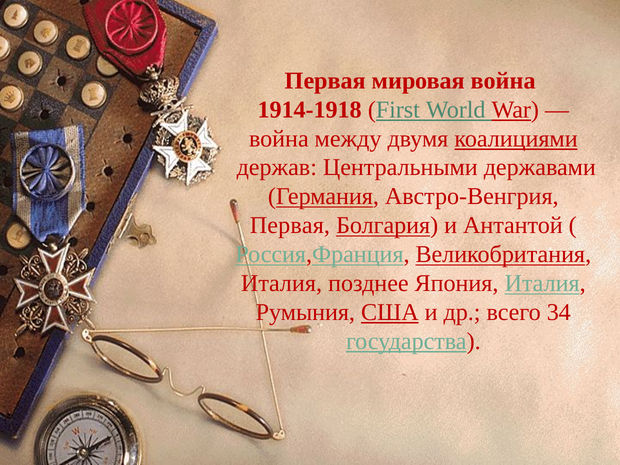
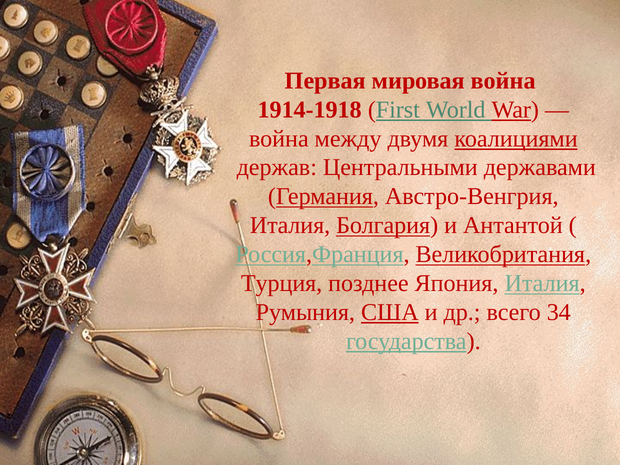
Первая at (290, 225): Первая -> Италия
Италия at (282, 283): Италия -> Турция
